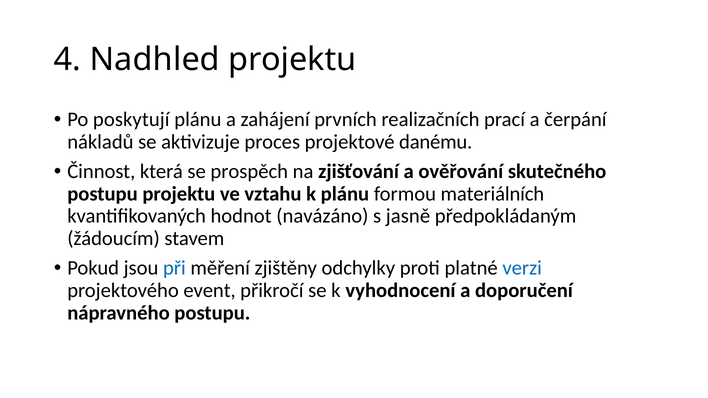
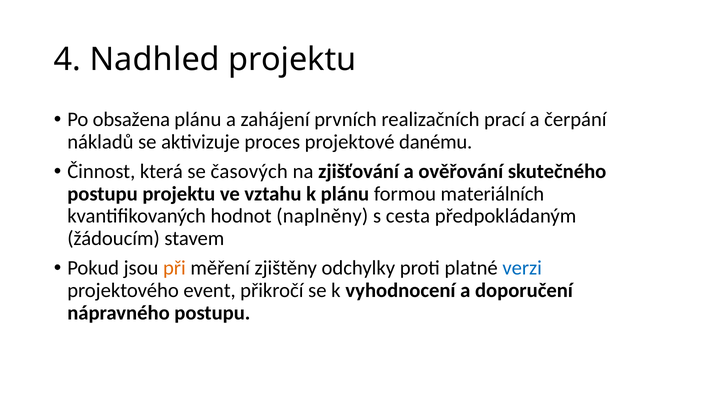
poskytují: poskytují -> obsažena
prospěch: prospěch -> časových
navázáno: navázáno -> naplněny
jasně: jasně -> cesta
při colour: blue -> orange
